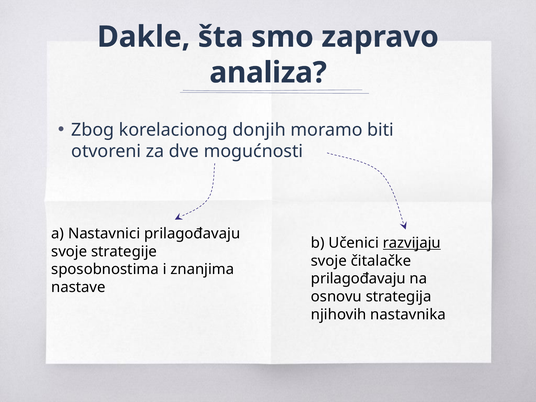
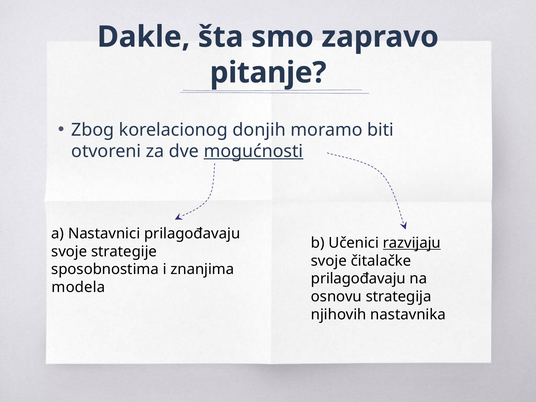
analiza: analiza -> pitanje
mogućnosti underline: none -> present
nastave: nastave -> modela
